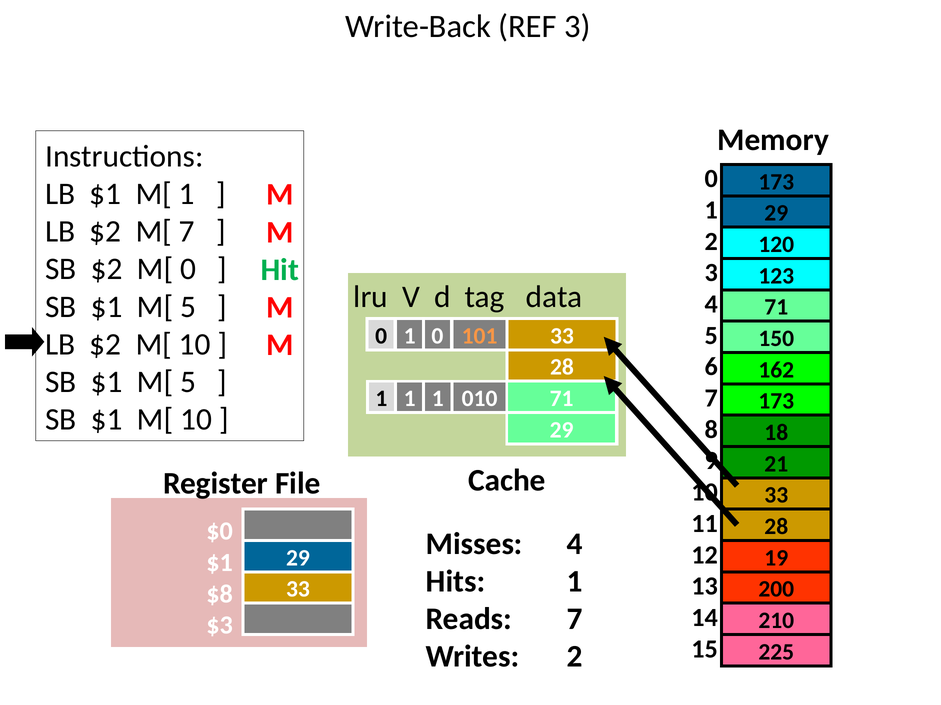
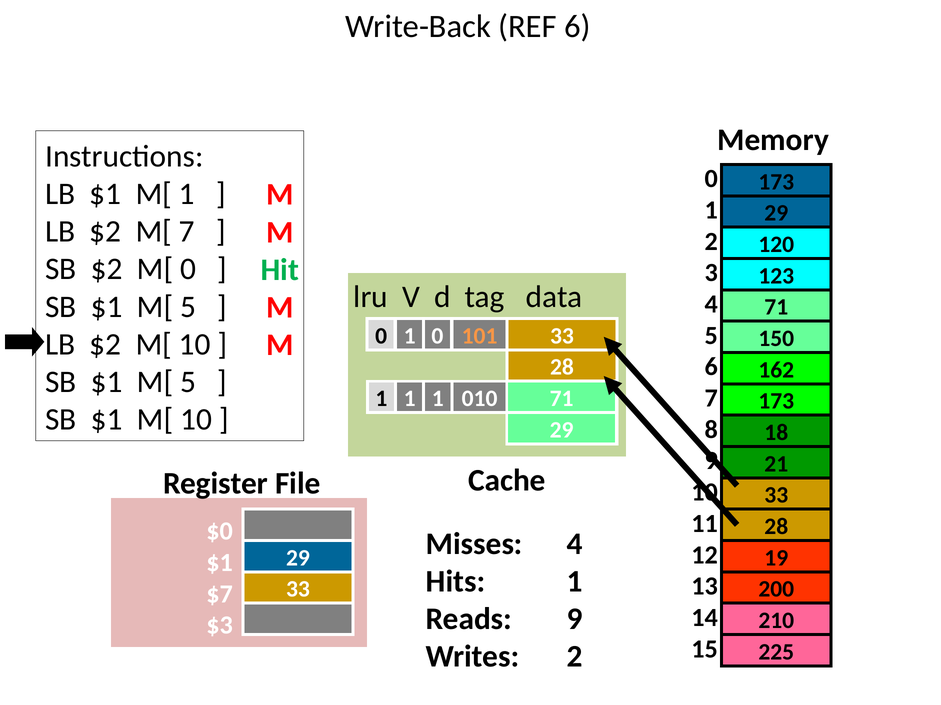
REF 3: 3 -> 6
$8: $8 -> $7
Reads 7: 7 -> 9
